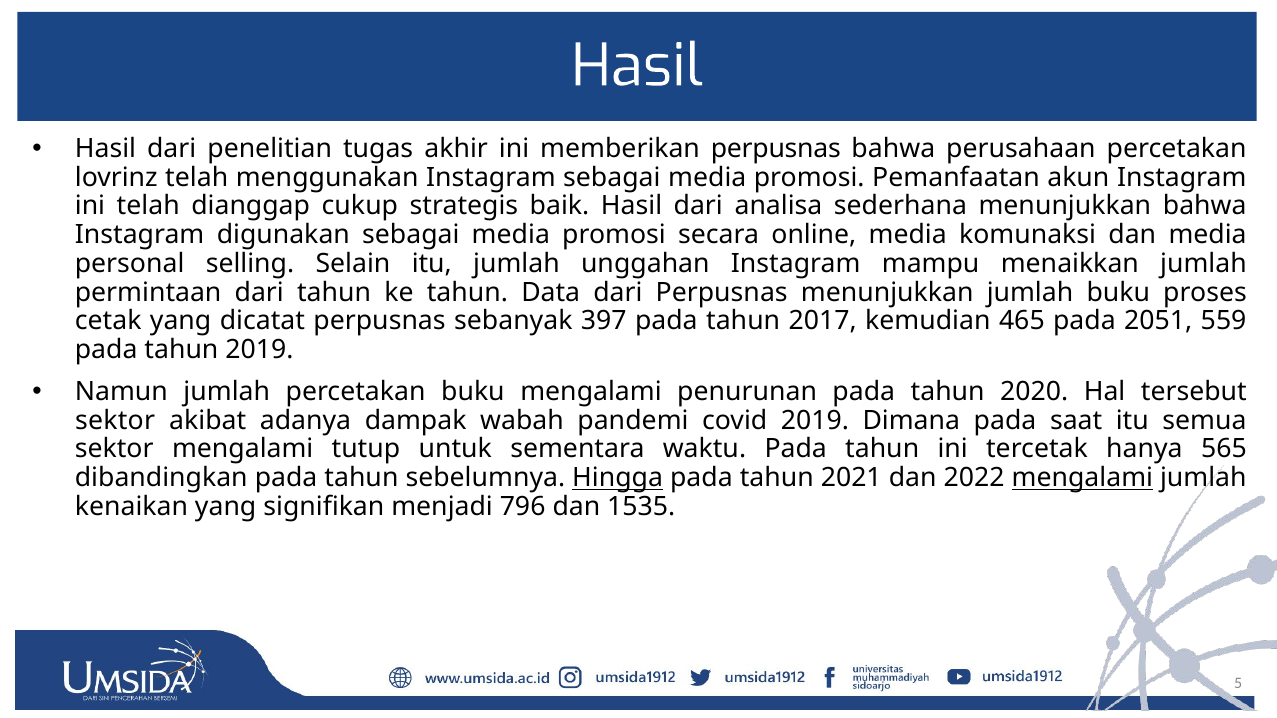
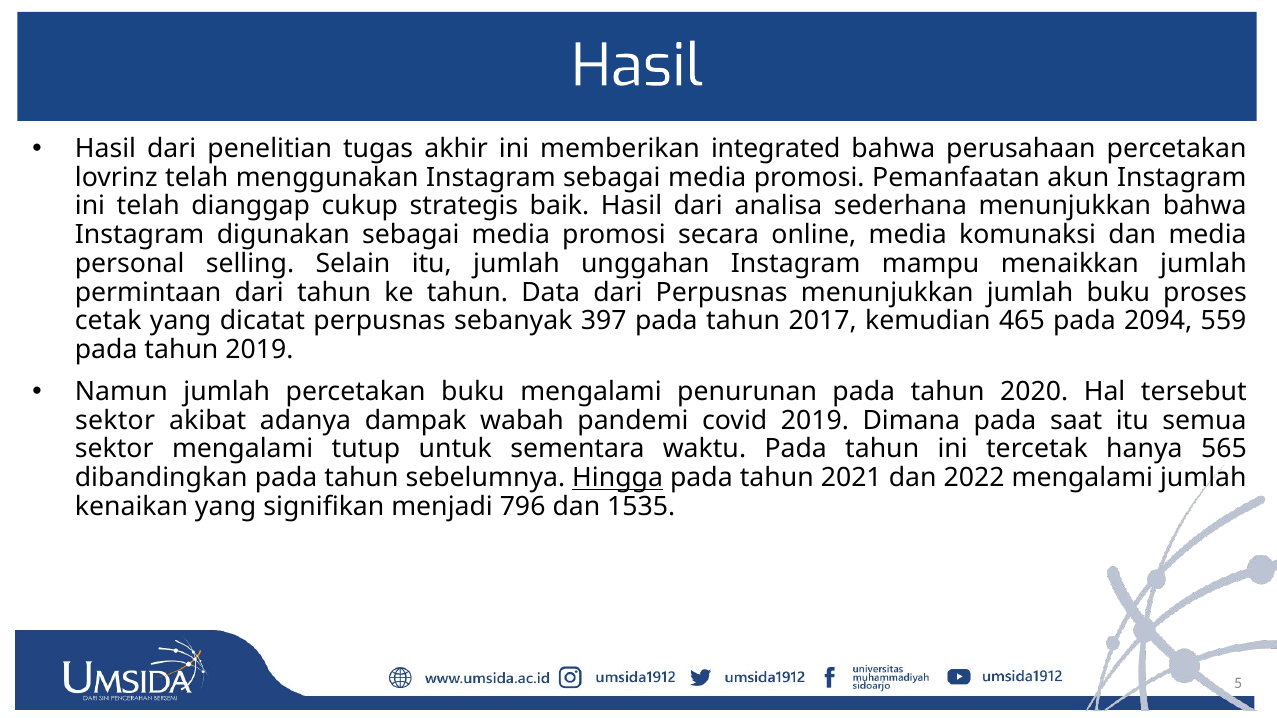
memberikan perpusnas: perpusnas -> integrated
2051: 2051 -> 2094
mengalami at (1082, 478) underline: present -> none
